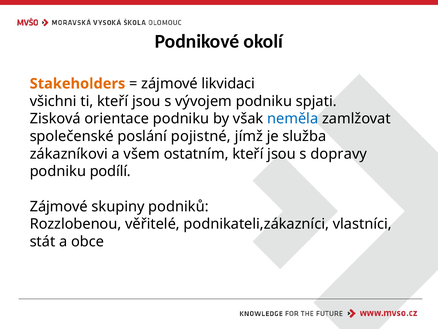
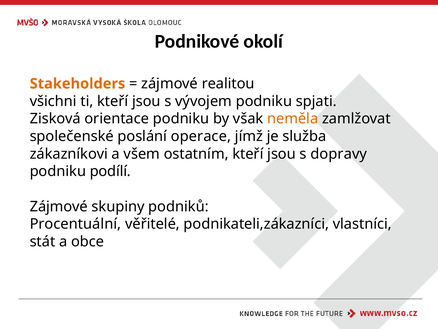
likvidaci: likvidaci -> realitou
neměla colour: blue -> orange
pojistné: pojistné -> operace
Rozzlobenou: Rozzlobenou -> Procentuální
